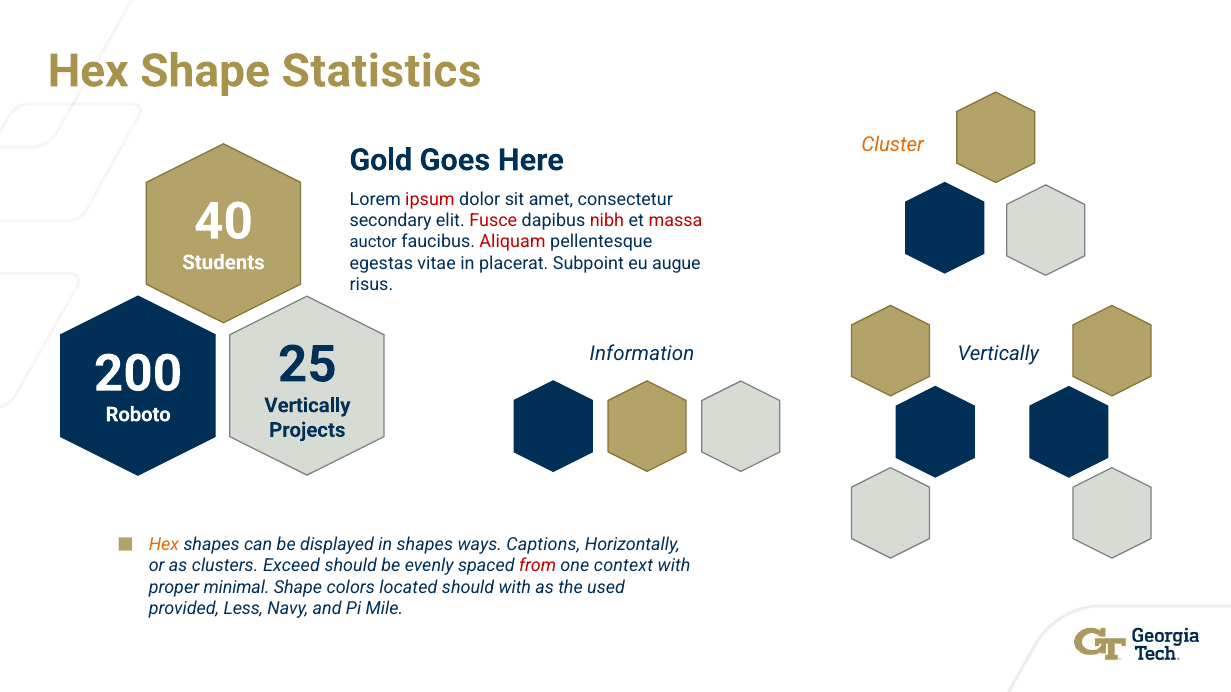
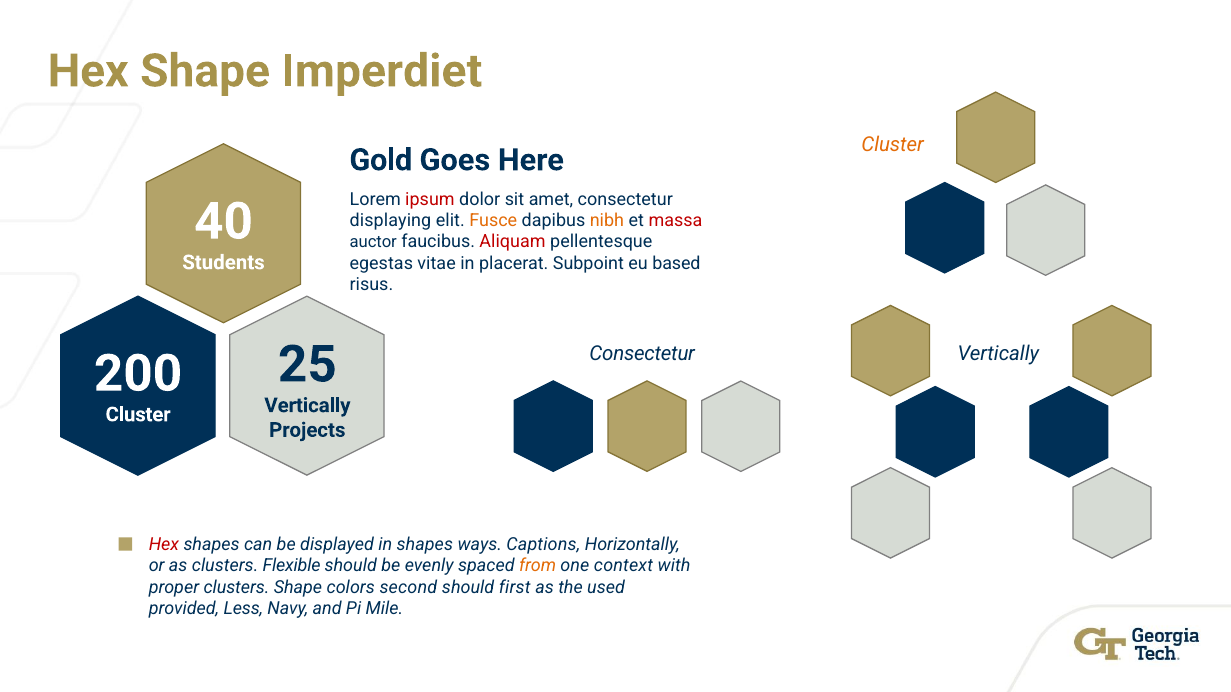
Statistics: Statistics -> Imperdiet
secondary: secondary -> displaying
Fusce colour: red -> orange
nibh colour: red -> orange
augue: augue -> based
Information at (642, 354): Information -> Consectetur
Roboto at (138, 415): Roboto -> Cluster
Hex at (164, 544) colour: orange -> red
Exceed: Exceed -> Flexible
from colour: red -> orange
proper minimal: minimal -> clusters
located: located -> second
should with: with -> first
